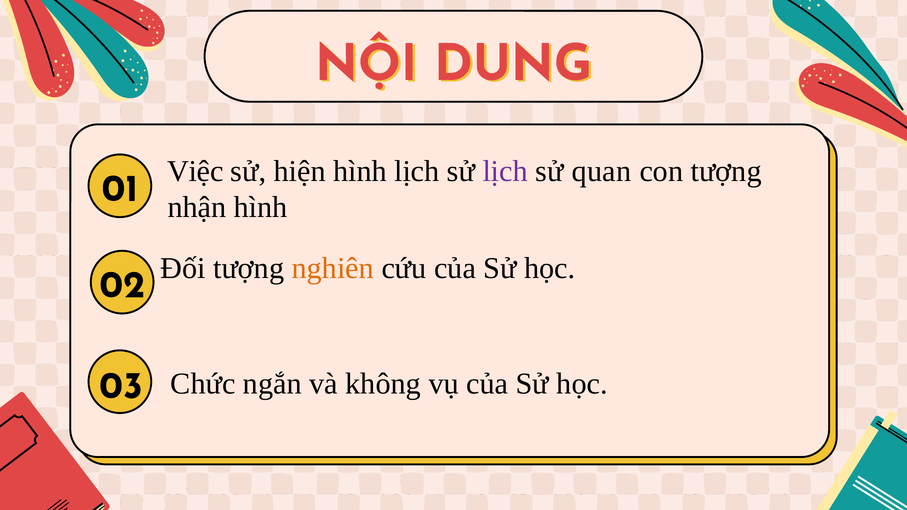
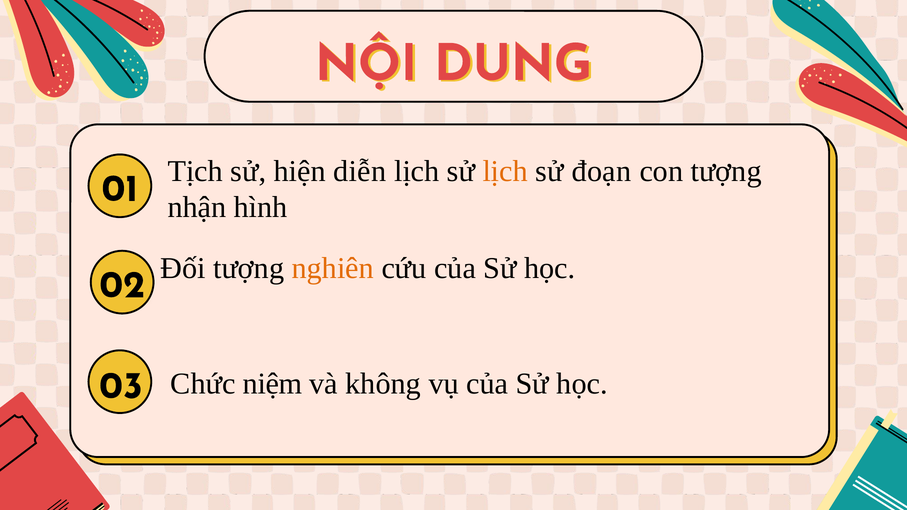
Việc: Việc -> Tịch
hiện hình: hình -> diễn
lịch at (505, 171) colour: purple -> orange
quan: quan -> đoạn
ngắn: ngắn -> niệm
